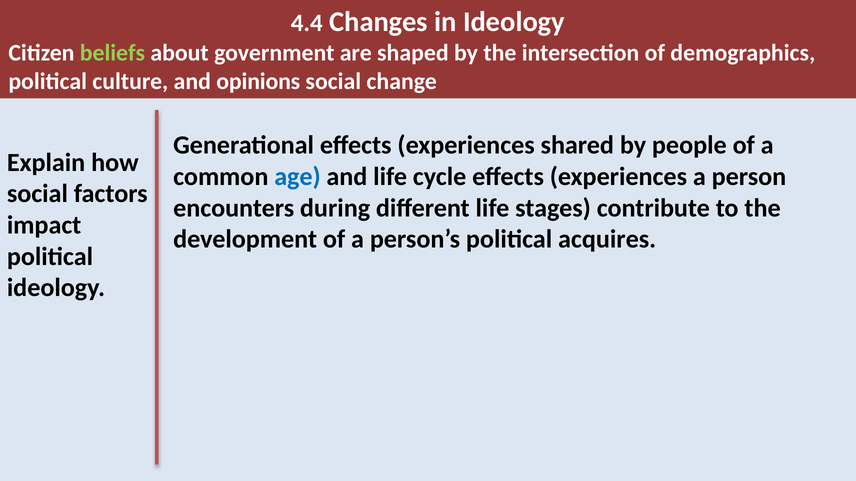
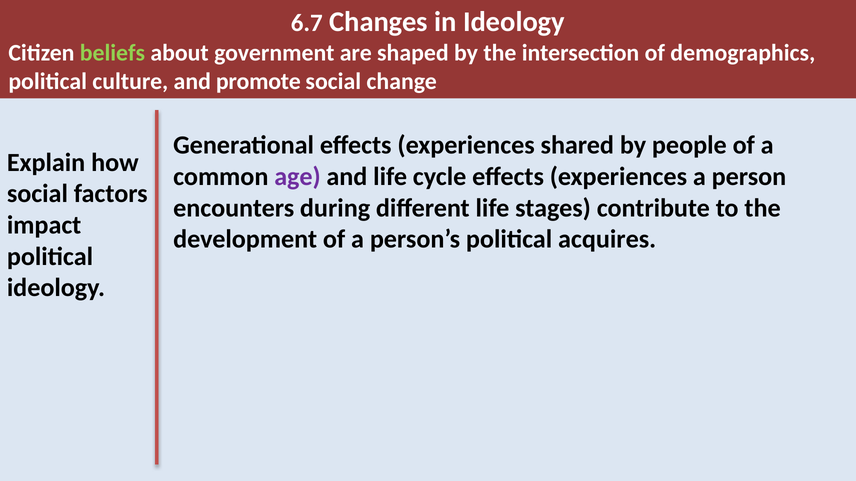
4.4: 4.4 -> 6.7
opinions: opinions -> promote
age colour: blue -> purple
